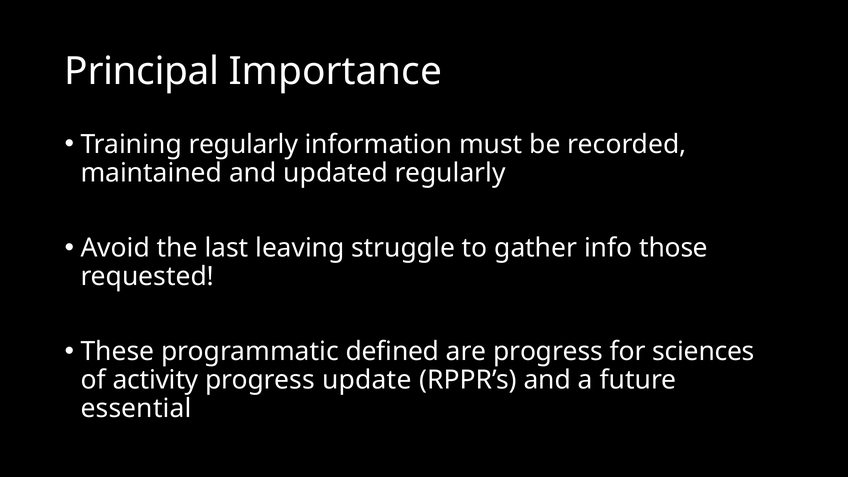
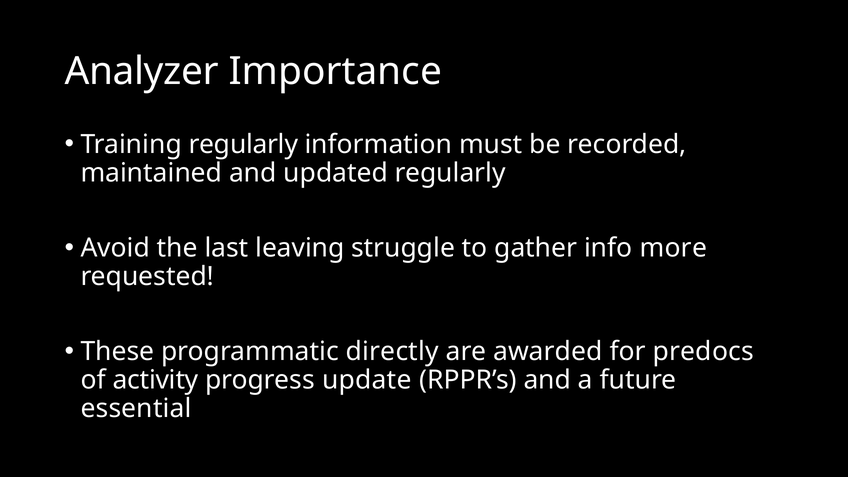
Principal: Principal -> Analyzer
those: those -> more
defined: defined -> directly
are progress: progress -> awarded
sciences: sciences -> predocs
